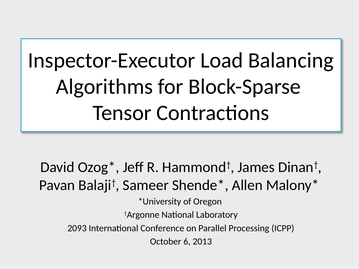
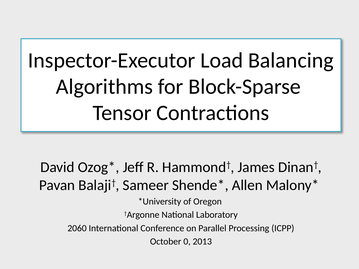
2093: 2093 -> 2060
6: 6 -> 0
